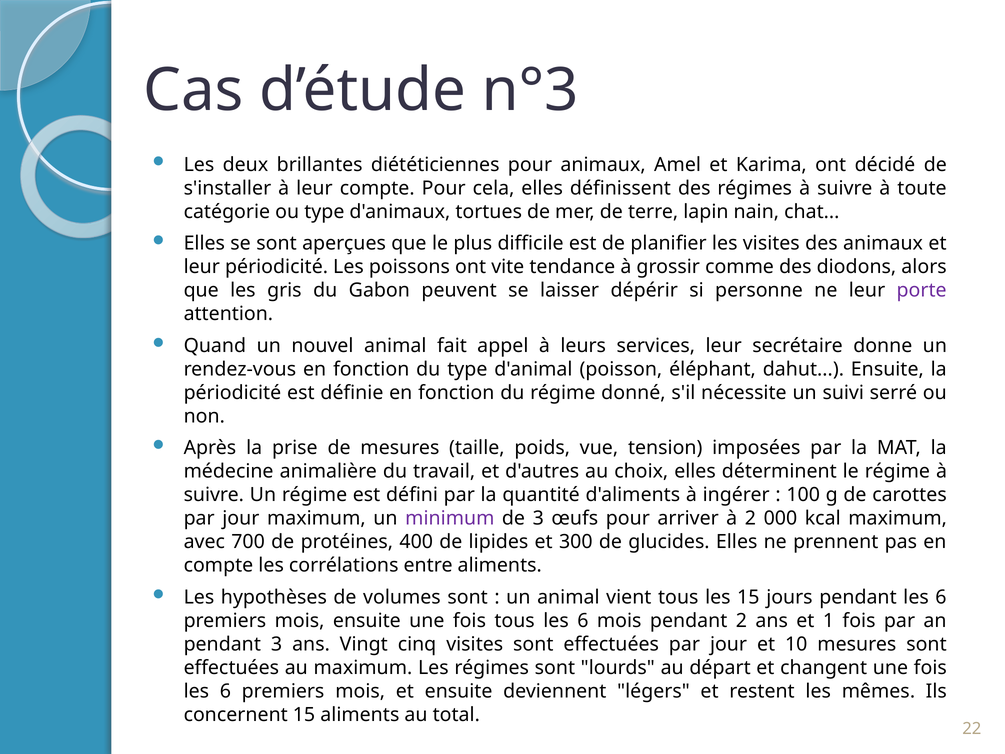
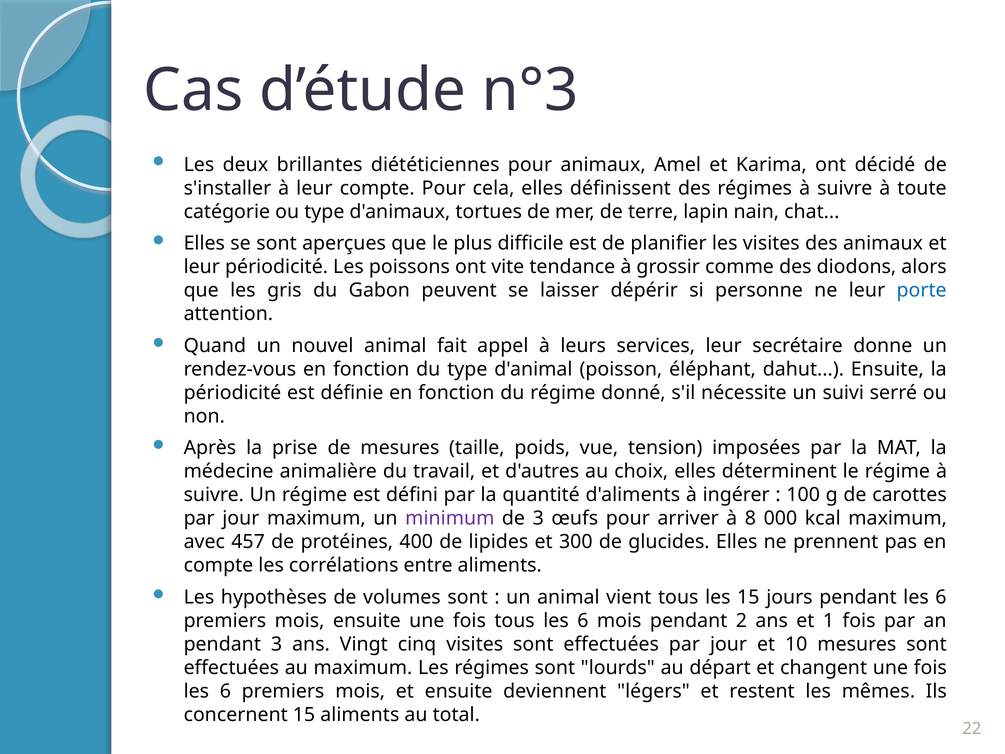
porte colour: purple -> blue
à 2: 2 -> 8
700: 700 -> 457
